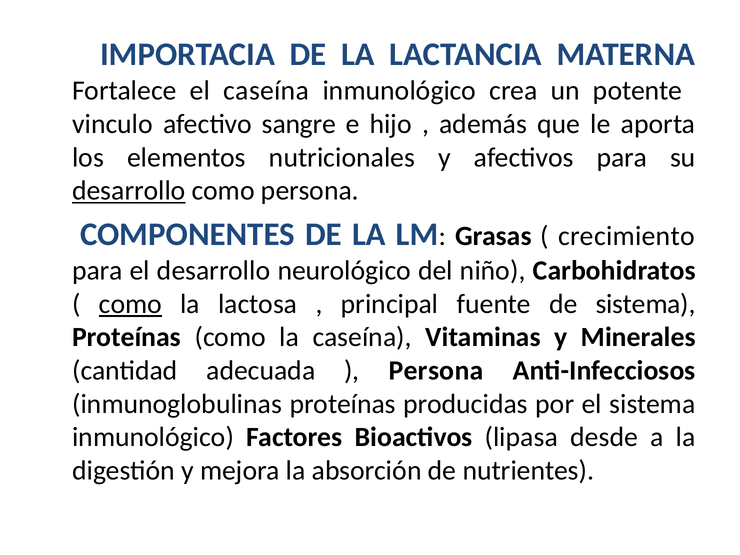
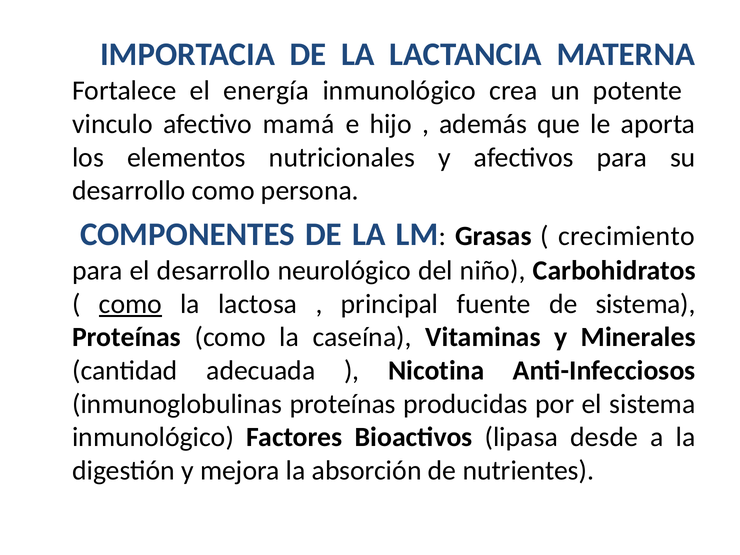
el caseína: caseína -> energía
sangre: sangre -> mamá
desarrollo at (129, 191) underline: present -> none
Persona at (436, 371): Persona -> Nicotina
